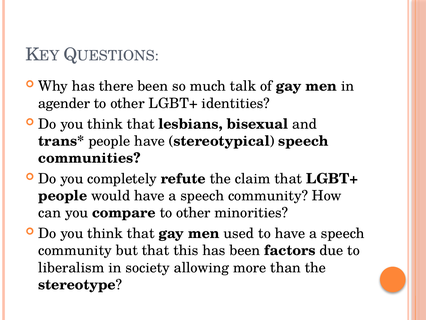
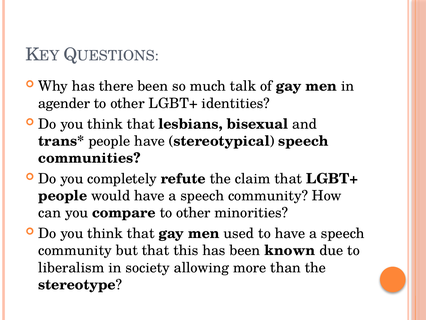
factors: factors -> known
